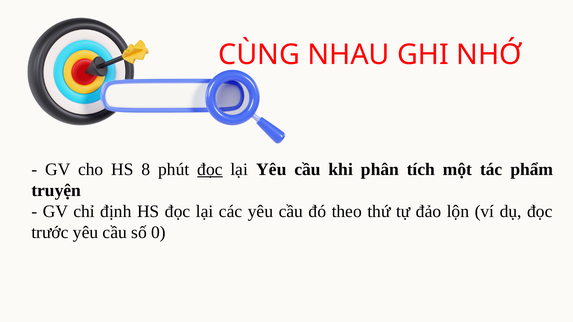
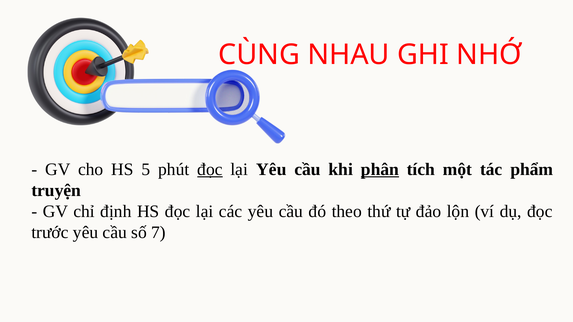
8: 8 -> 5
phân underline: none -> present
0: 0 -> 7
